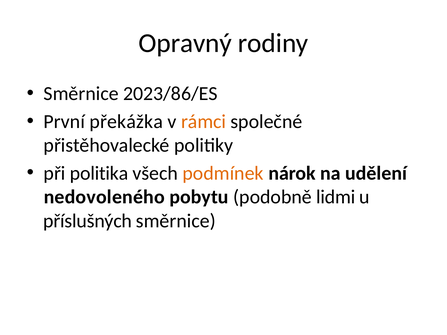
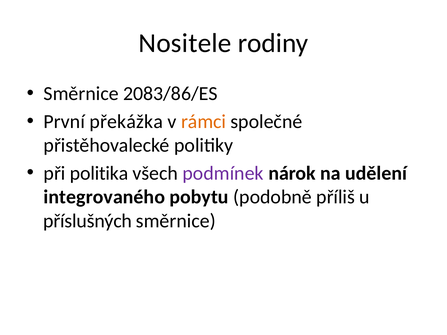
Opravný: Opravný -> Nositele
2023/86/ES: 2023/86/ES -> 2083/86/ES
podmínek colour: orange -> purple
nedovoleného: nedovoleného -> integrovaného
lidmi: lidmi -> příliš
